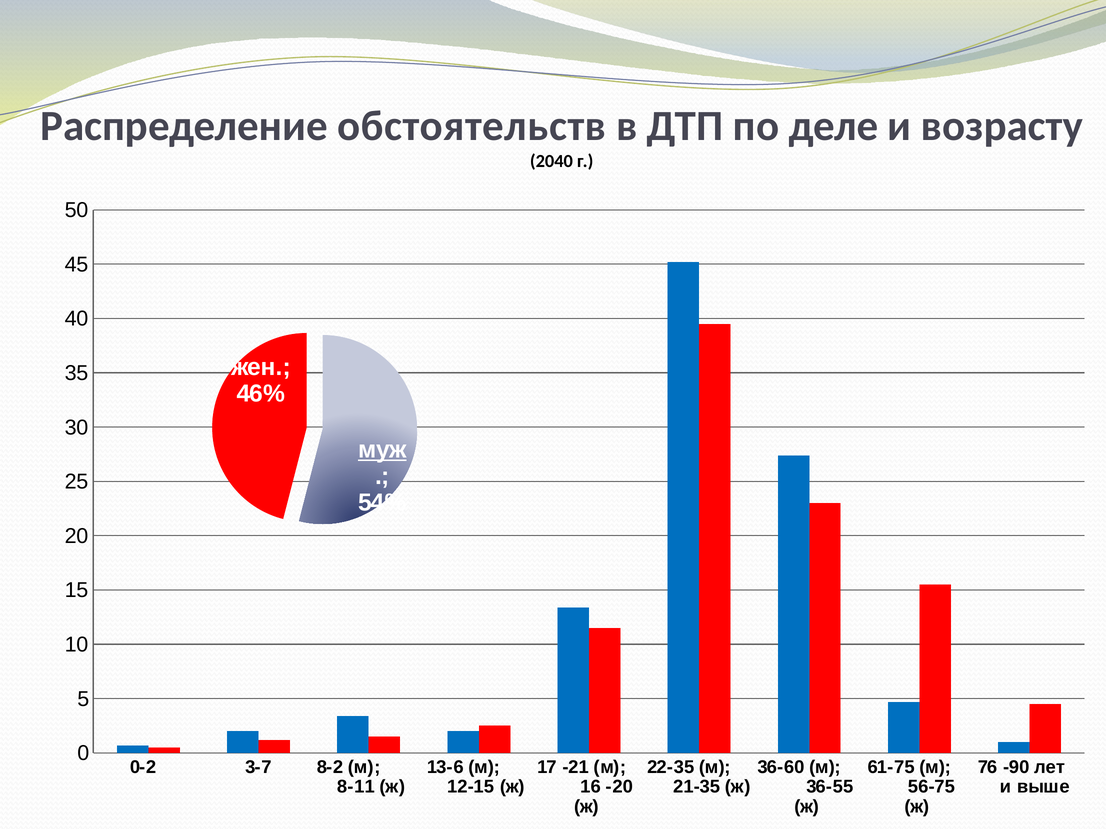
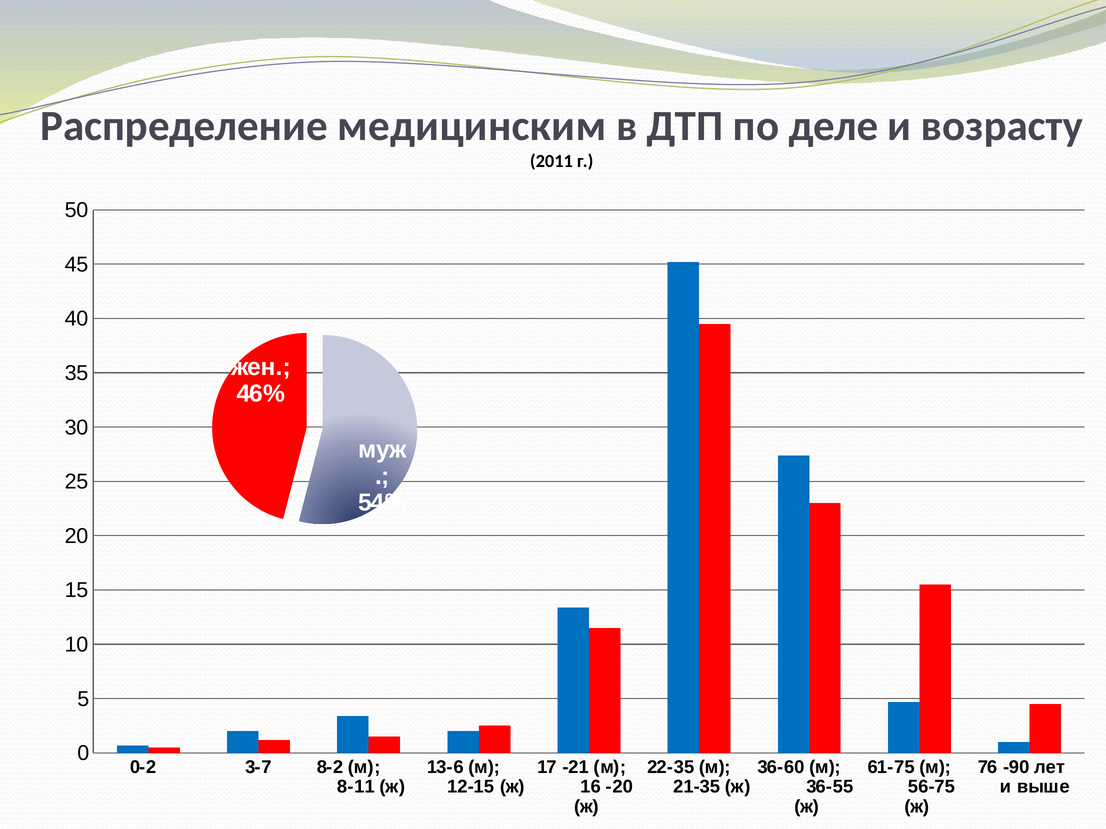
обстоятельств: обстоятельств -> медицинским
2040: 2040 -> 2011
муж underline: present -> none
